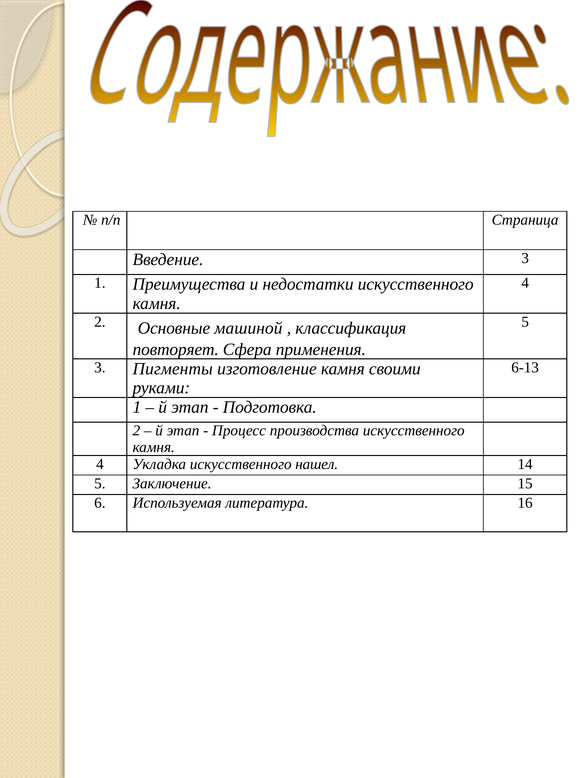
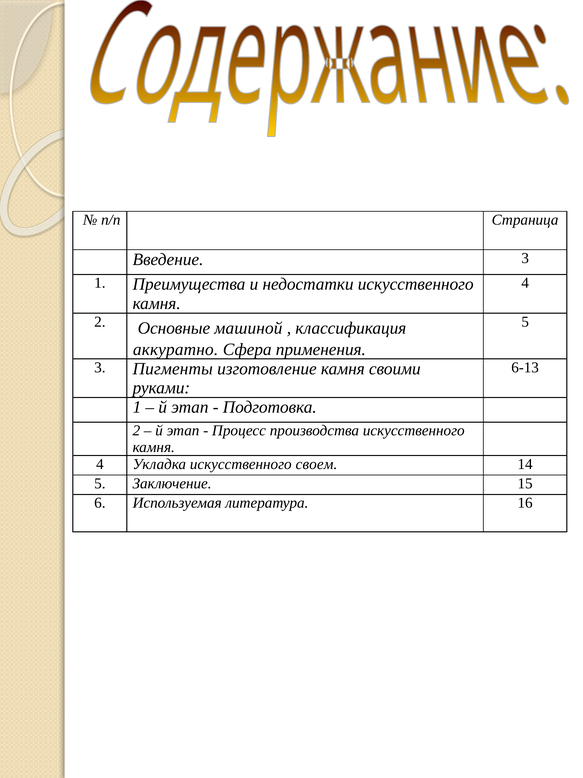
повторяет: повторяет -> аккуратно
нашел: нашел -> своем
